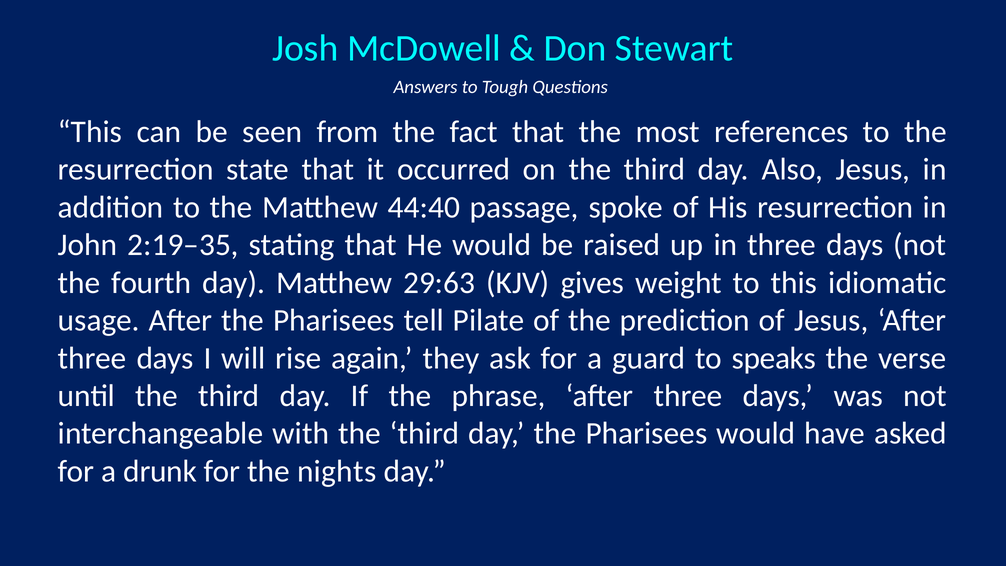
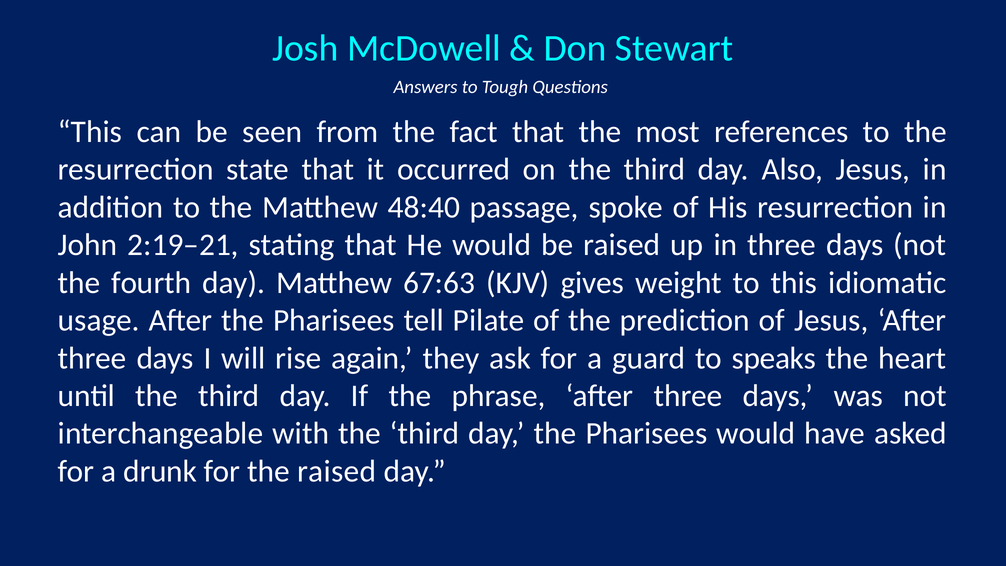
44:40: 44:40 -> 48:40
2:19–35: 2:19–35 -> 2:19–21
29:63: 29:63 -> 67:63
verse: verse -> heart
the nights: nights -> raised
